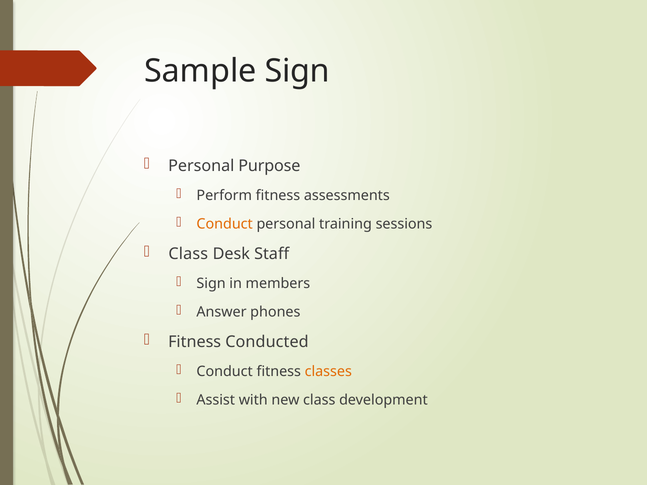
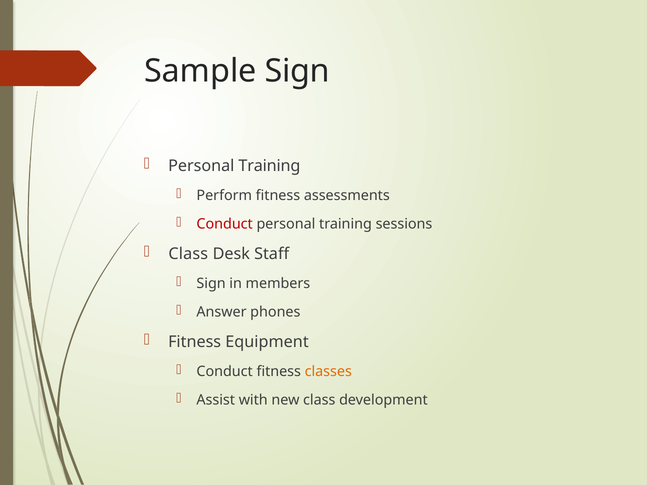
Purpose at (269, 166): Purpose -> Training
Conduct at (225, 224) colour: orange -> red
Conducted: Conducted -> Equipment
